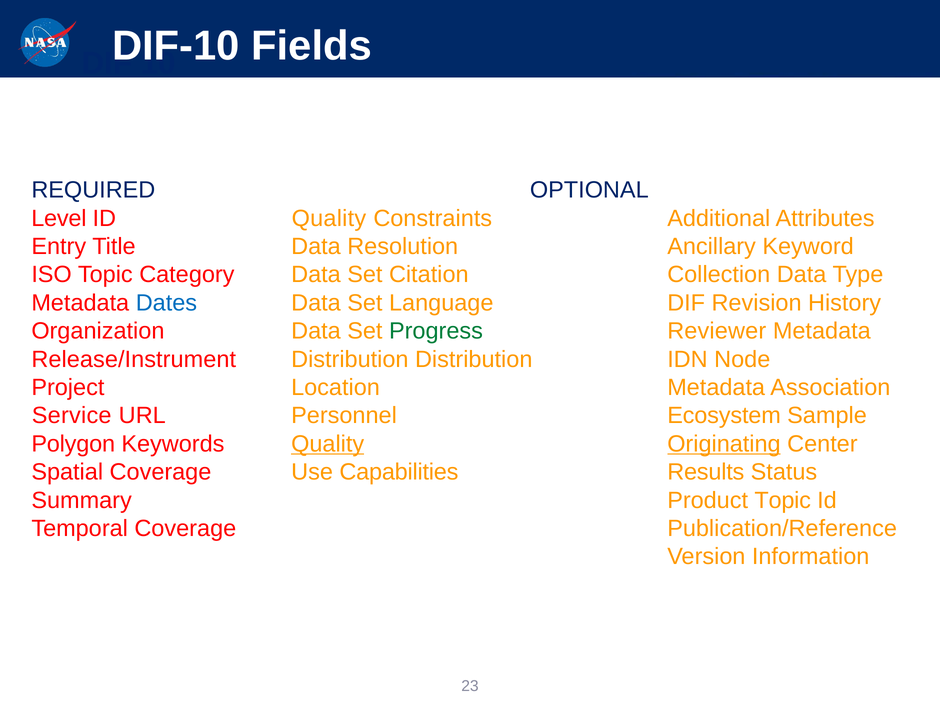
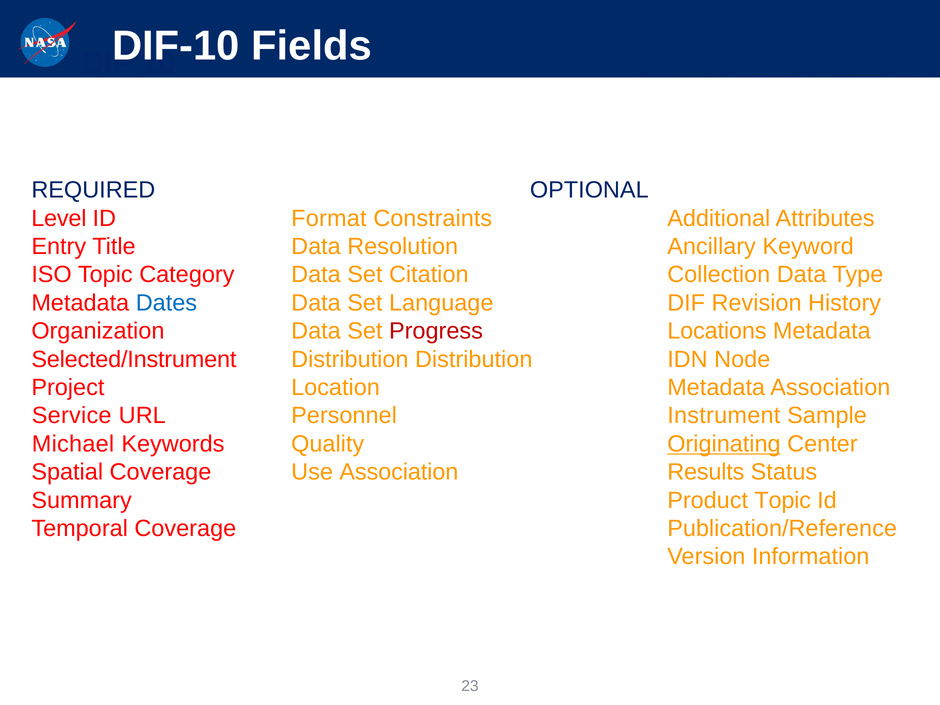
Quality at (329, 218): Quality -> Format
Progress colour: green -> red
Reviewer: Reviewer -> Locations
Release/Instrument: Release/Instrument -> Selected/Instrument
Ecosystem: Ecosystem -> Instrument
Polygon: Polygon -> Michael
Quality at (328, 444) underline: present -> none
Use Capabilities: Capabilities -> Association
